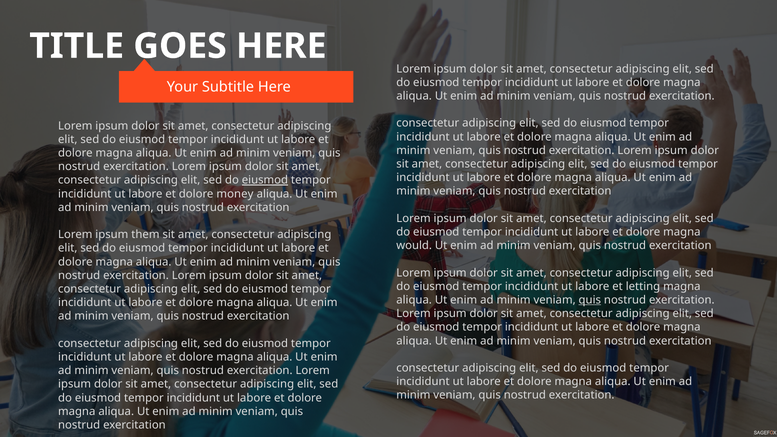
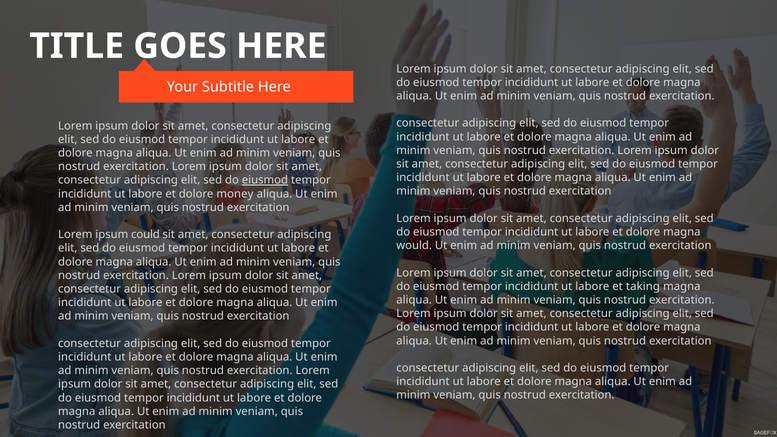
them: them -> could
letting: letting -> taking
quis at (590, 300) underline: present -> none
